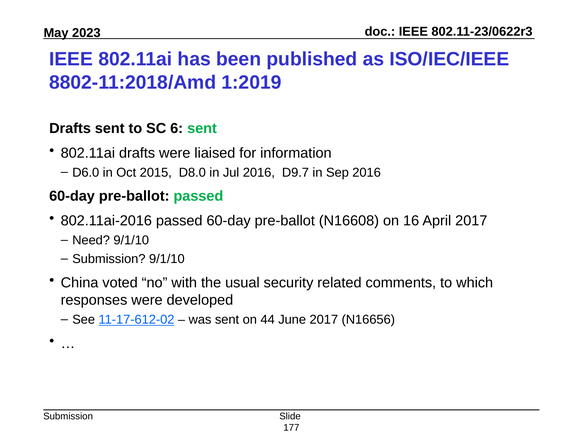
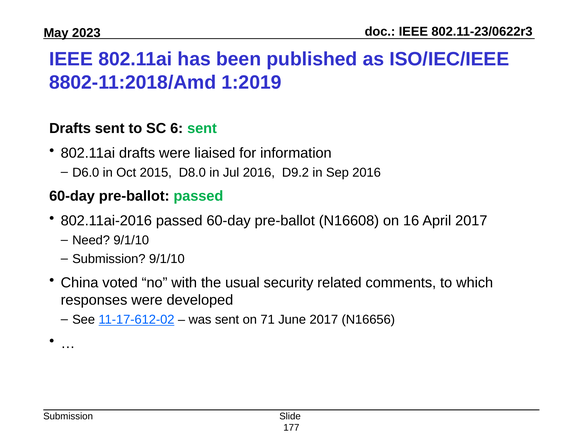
D9.7: D9.7 -> D9.2
44: 44 -> 71
